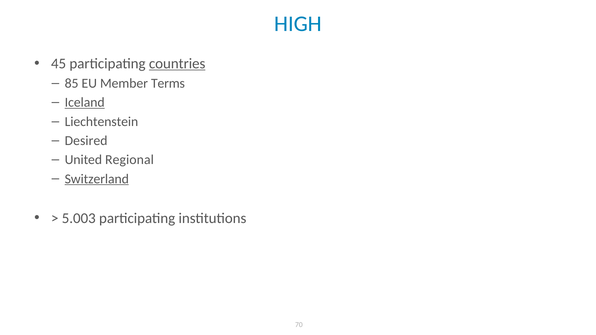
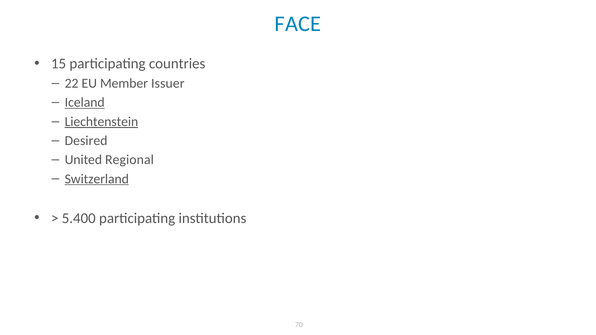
HIGH: HIGH -> FACE
45: 45 -> 15
countries underline: present -> none
85: 85 -> 22
Terms: Terms -> Issuer
Liechtenstein underline: none -> present
5.003: 5.003 -> 5.400
